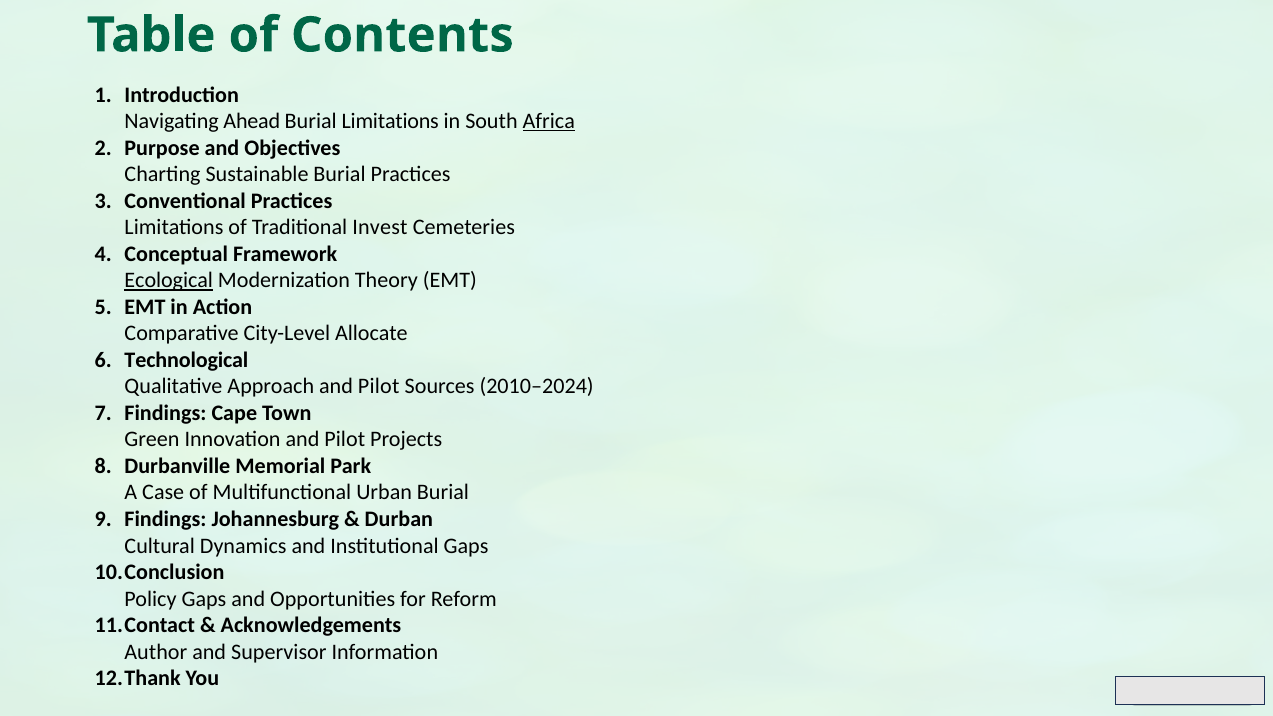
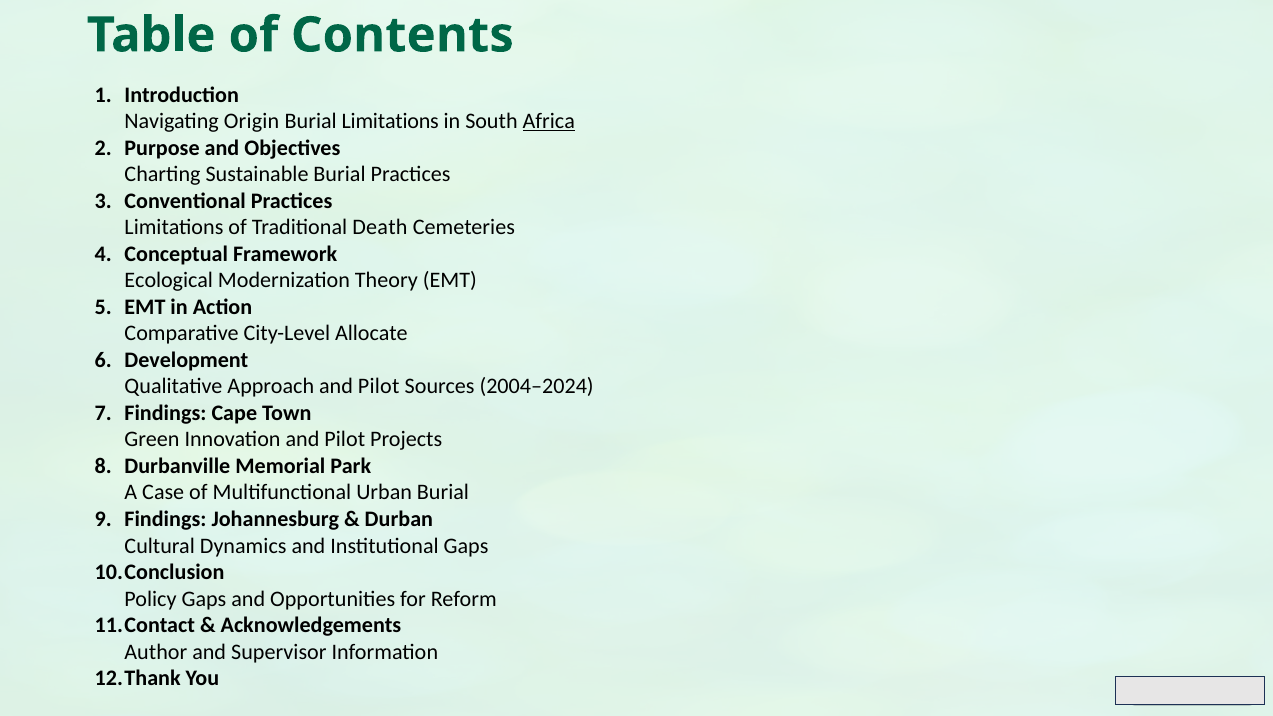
Ahead: Ahead -> Origin
Invest: Invest -> Death
Ecological underline: present -> none
Technological: Technological -> Development
2010–2024: 2010–2024 -> 2004–2024
